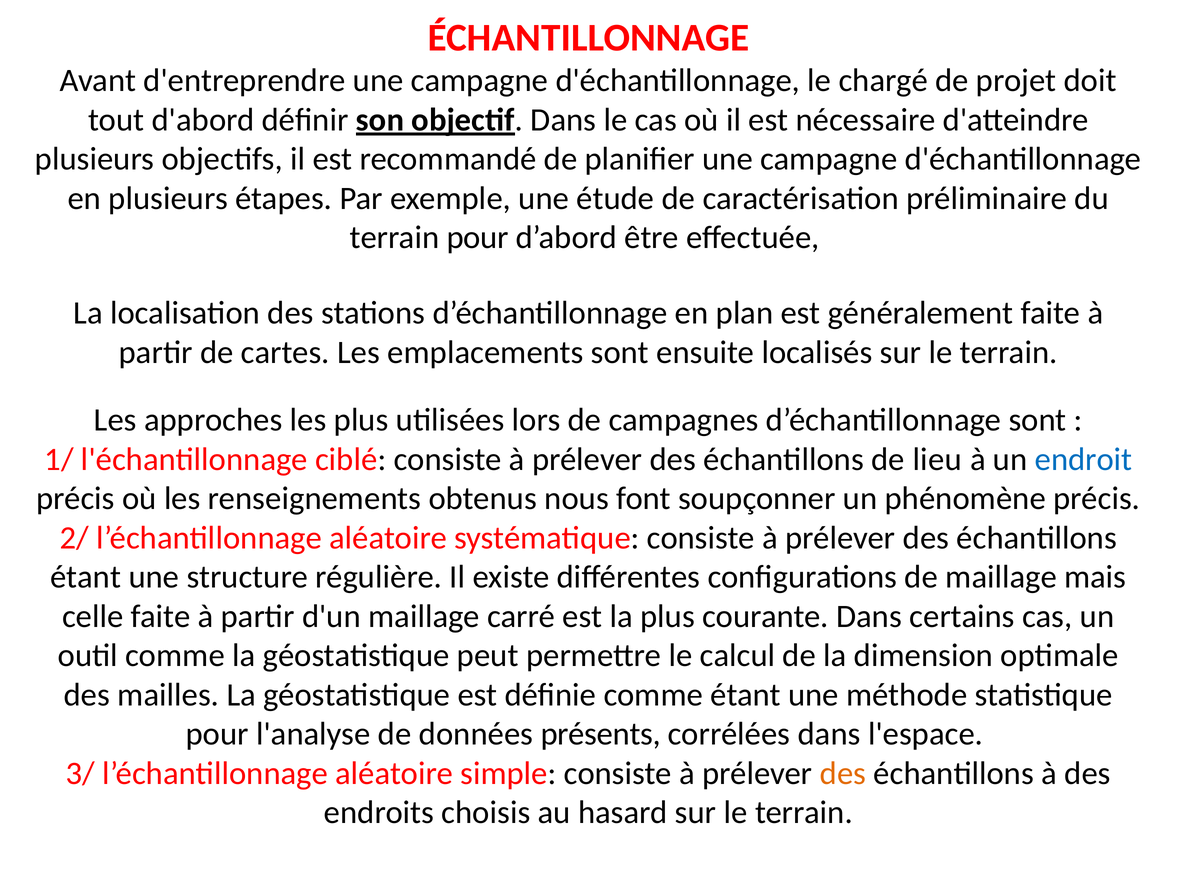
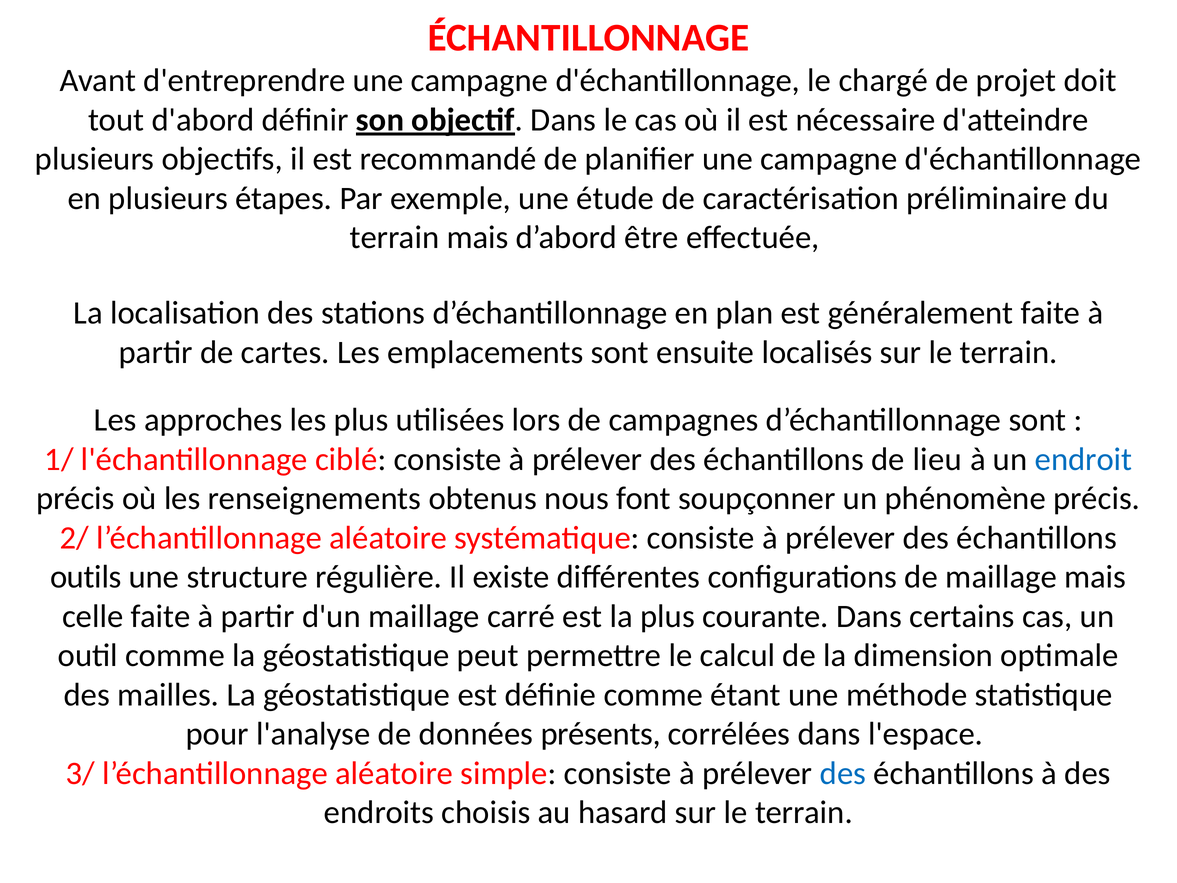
terrain pour: pour -> mais
étant at (86, 577): étant -> outils
des at (843, 773) colour: orange -> blue
